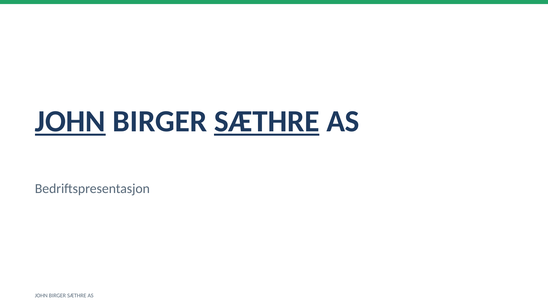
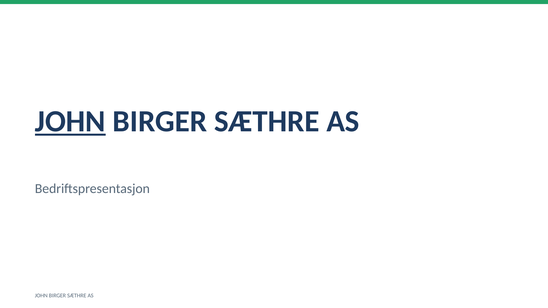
SÆTHRE at (267, 122) underline: present -> none
